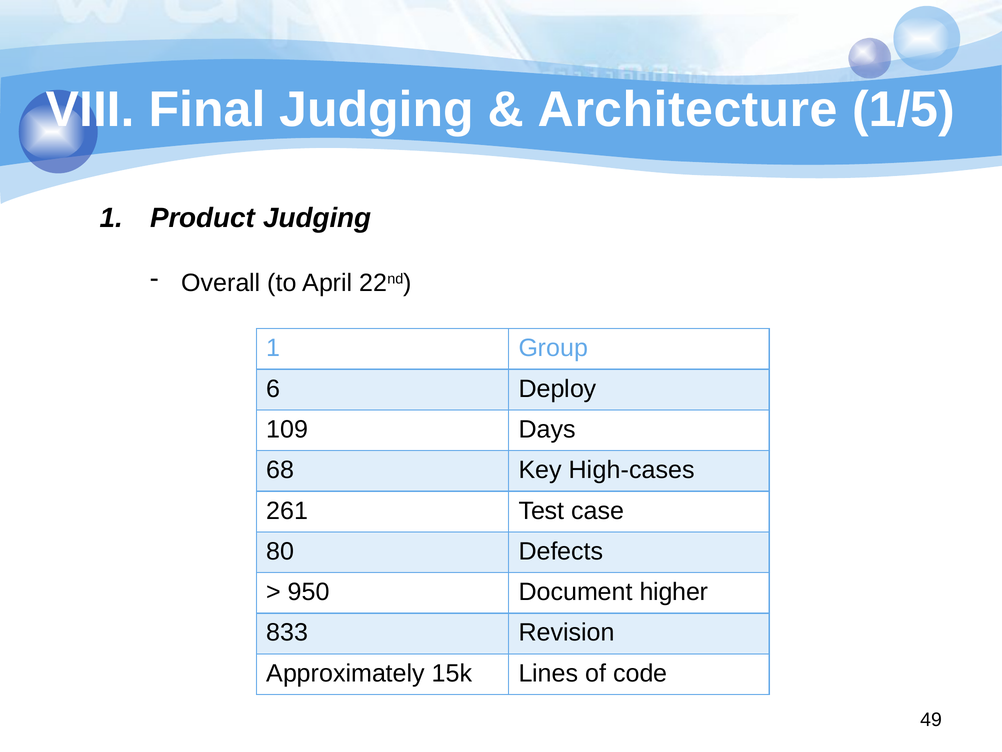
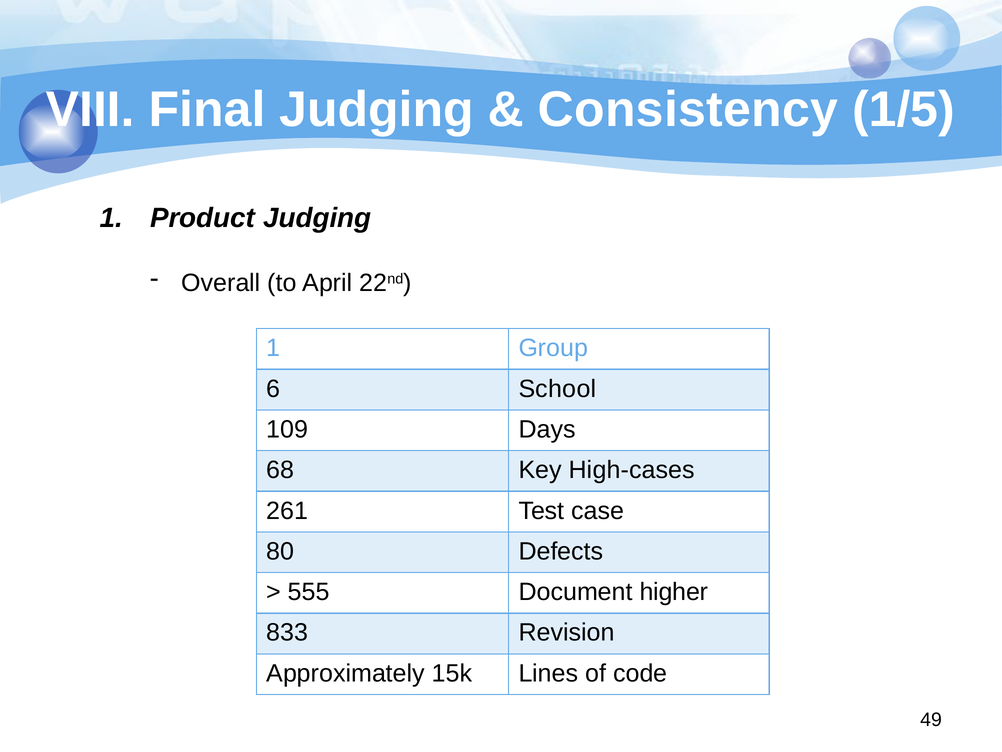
Architecture: Architecture -> Consistency
Deploy: Deploy -> School
950: 950 -> 555
